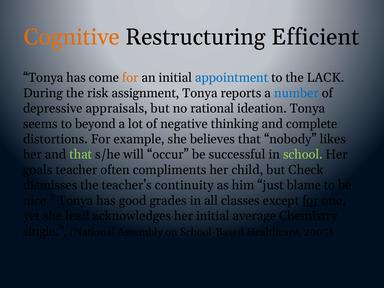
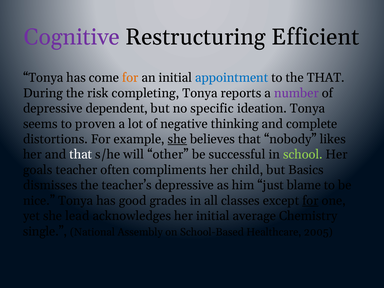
Cognitive colour: orange -> purple
the LACK: LACK -> THAT
assignment: assignment -> completing
number colour: blue -> purple
appraisals: appraisals -> dependent
rational: rational -> specific
beyond: beyond -> proven
she at (177, 139) underline: none -> present
that at (81, 154) colour: light green -> white
occur: occur -> other
Check: Check -> Basics
teacher’s continuity: continuity -> depressive
